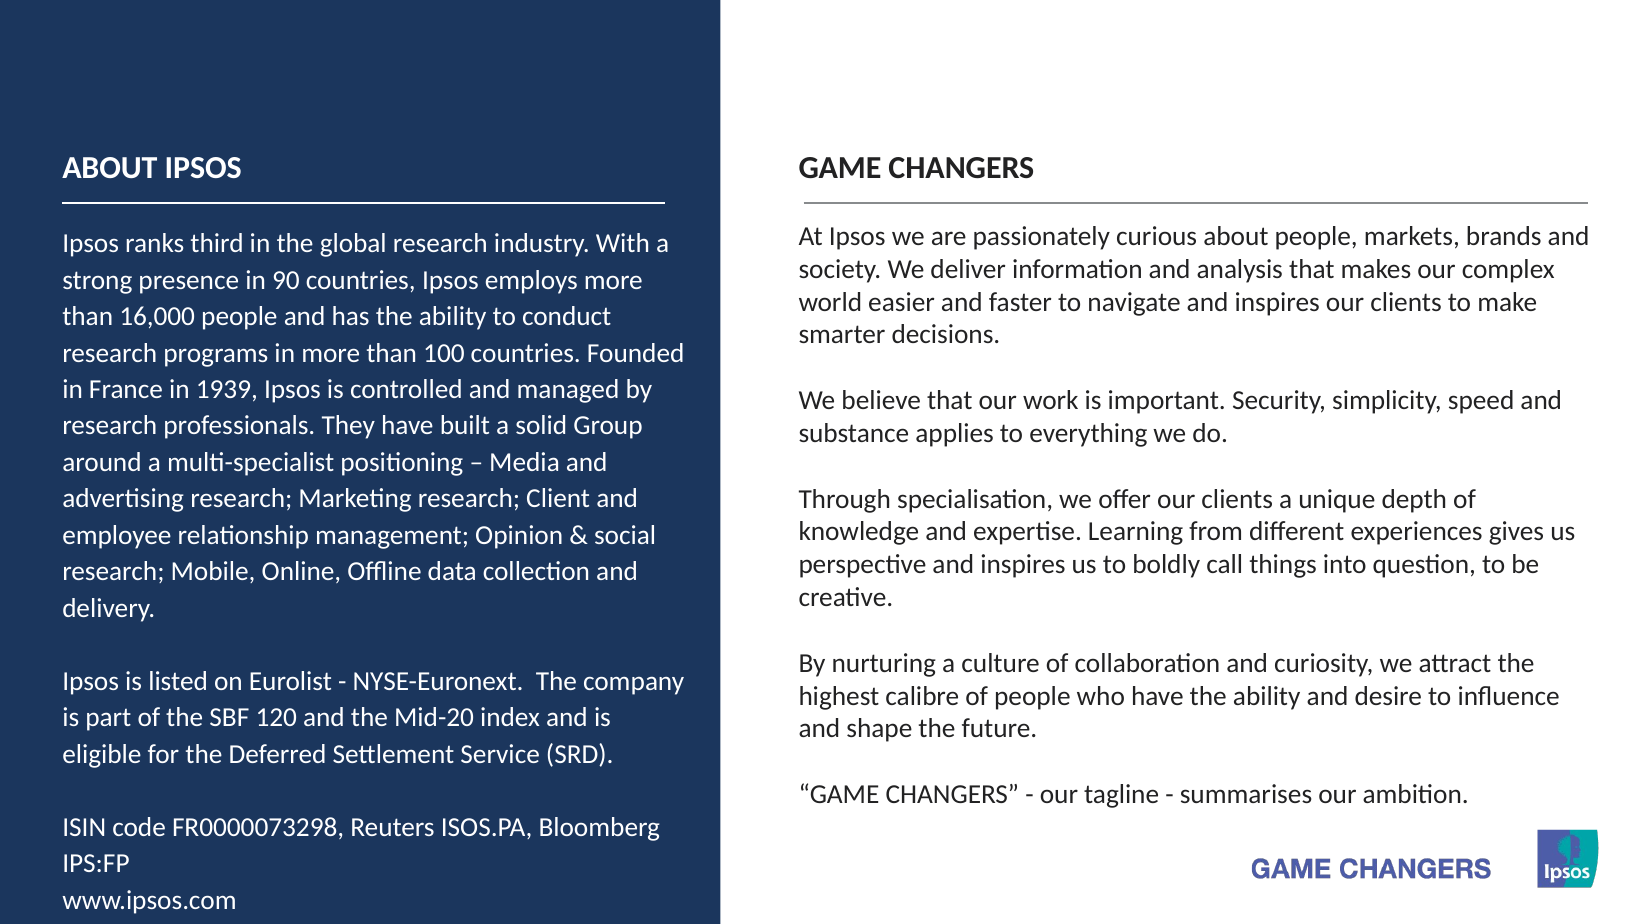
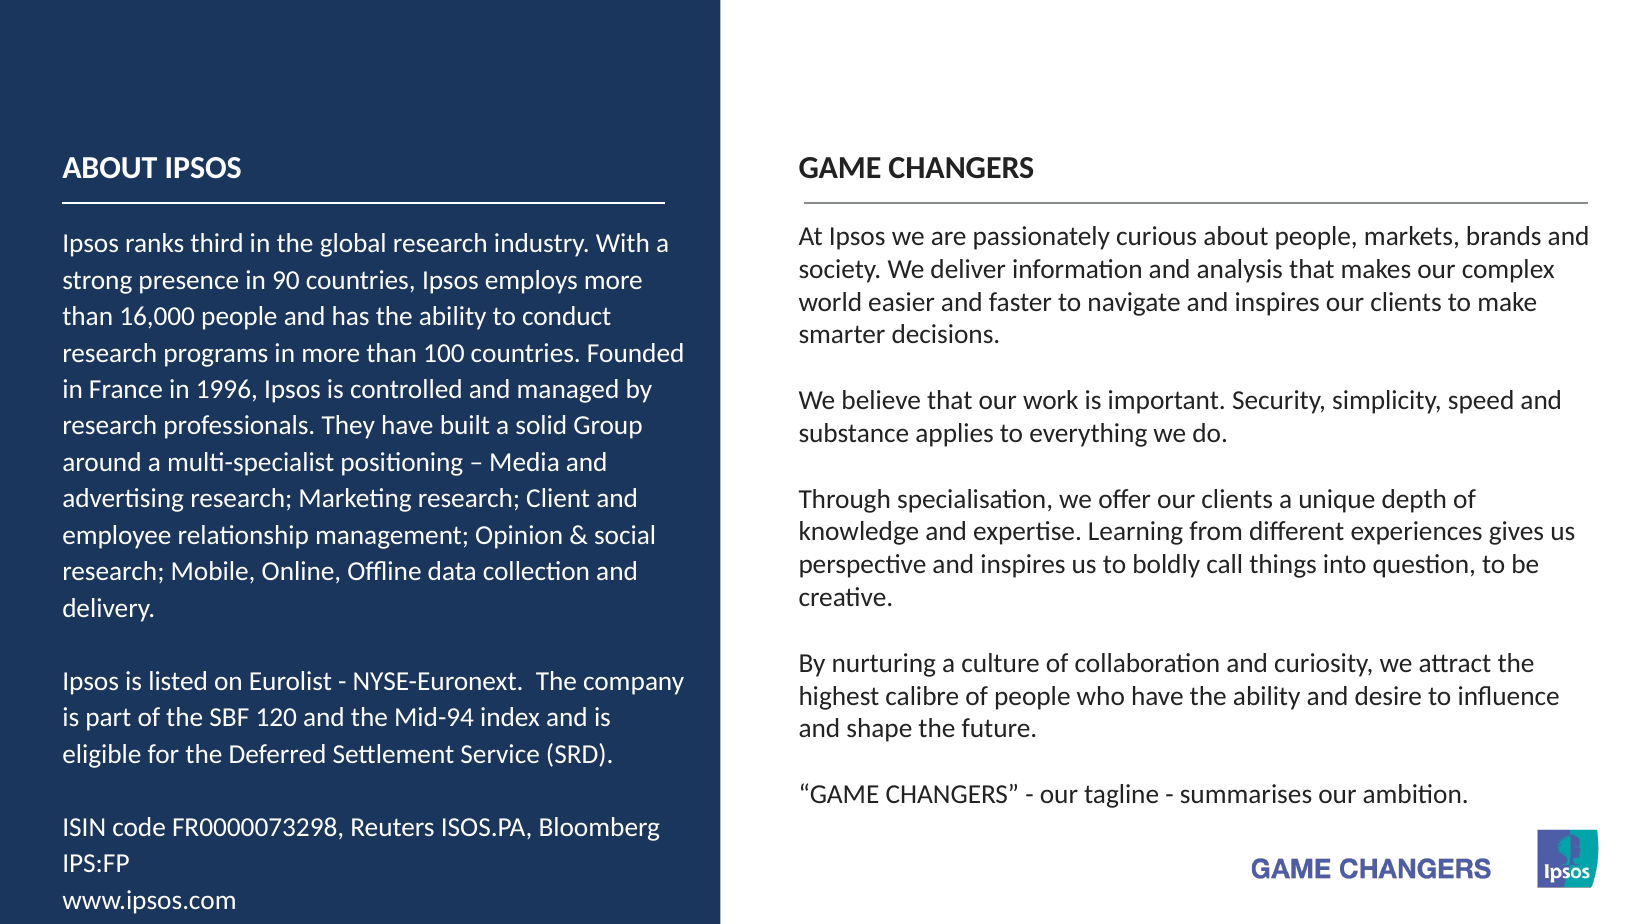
1939: 1939 -> 1996
Mid-20: Mid-20 -> Mid-94
